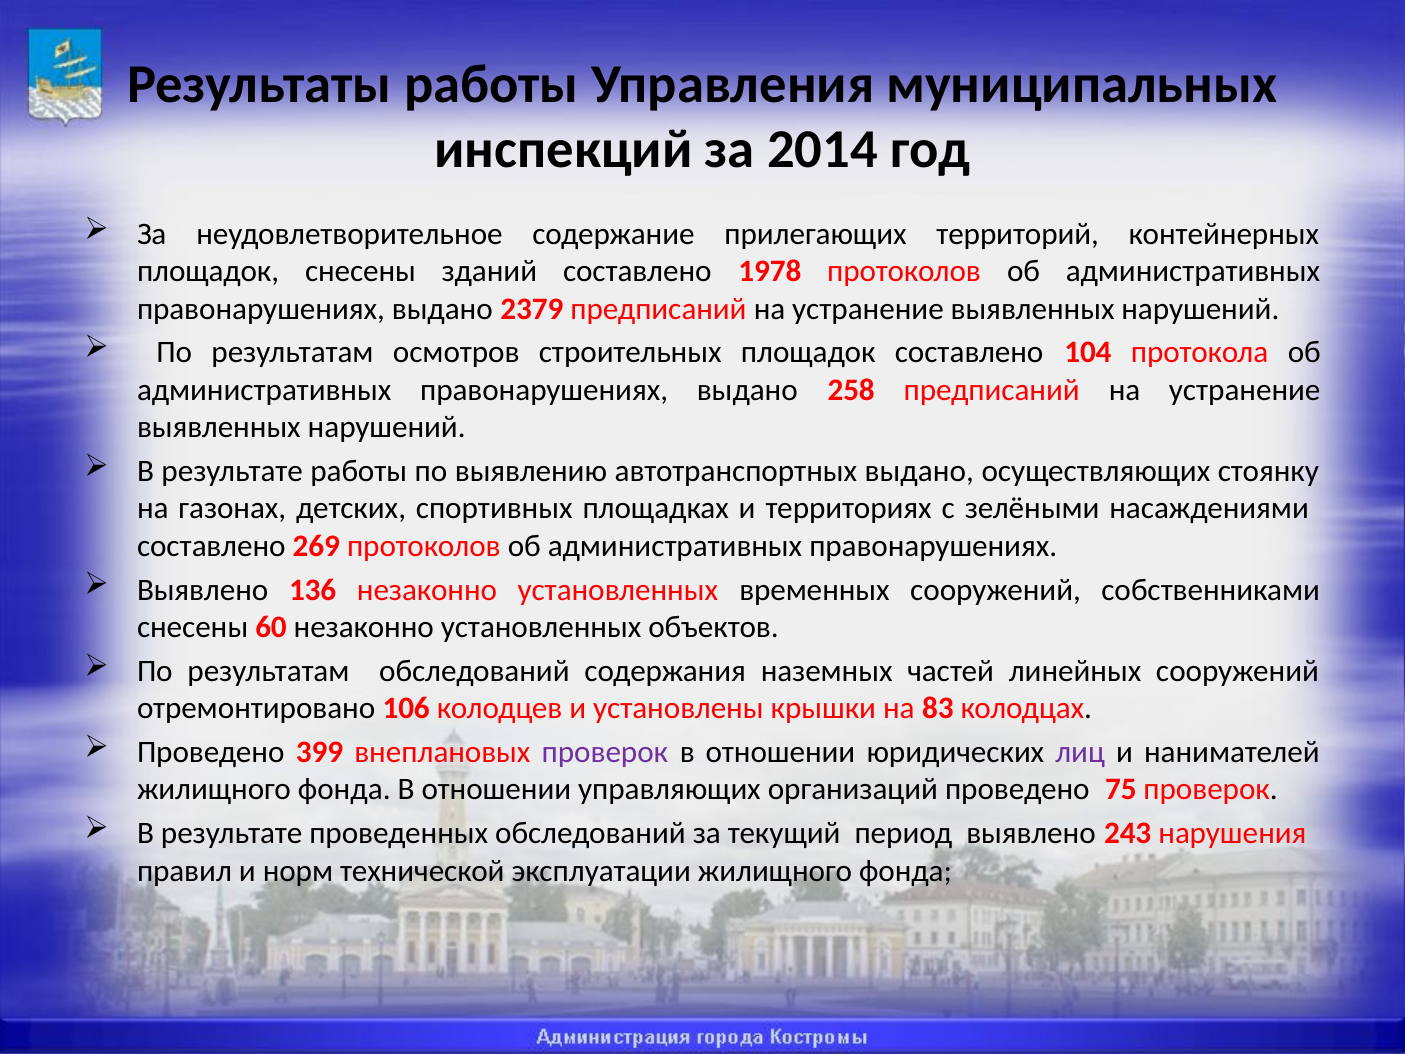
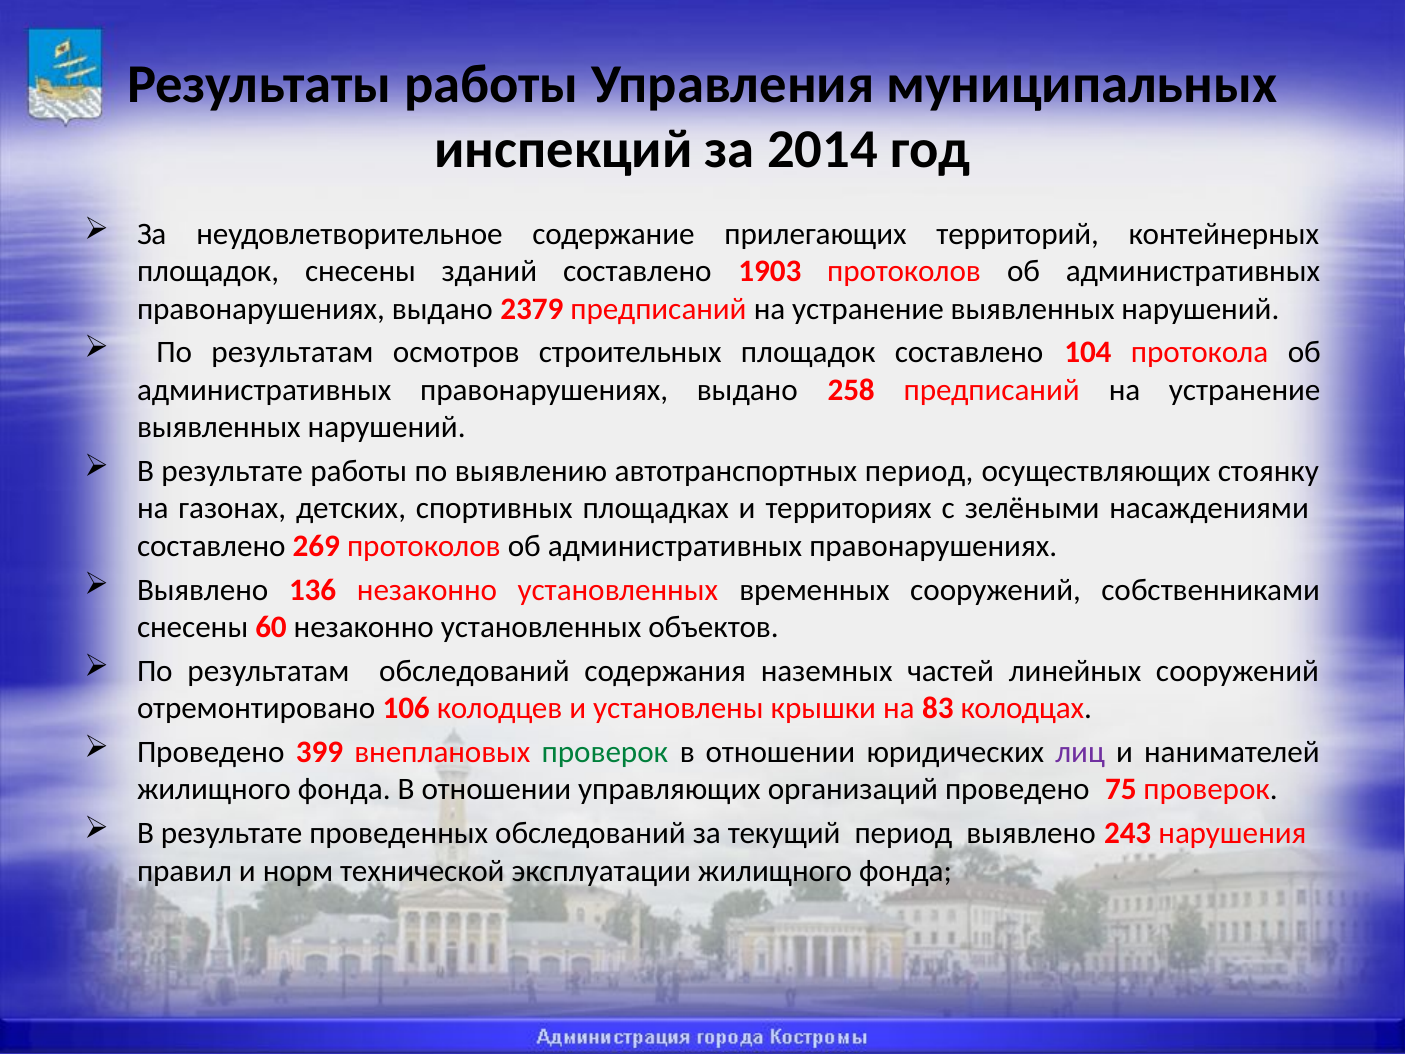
1978: 1978 -> 1903
автотранспортных выдано: выдано -> период
проверок at (605, 752) colour: purple -> green
